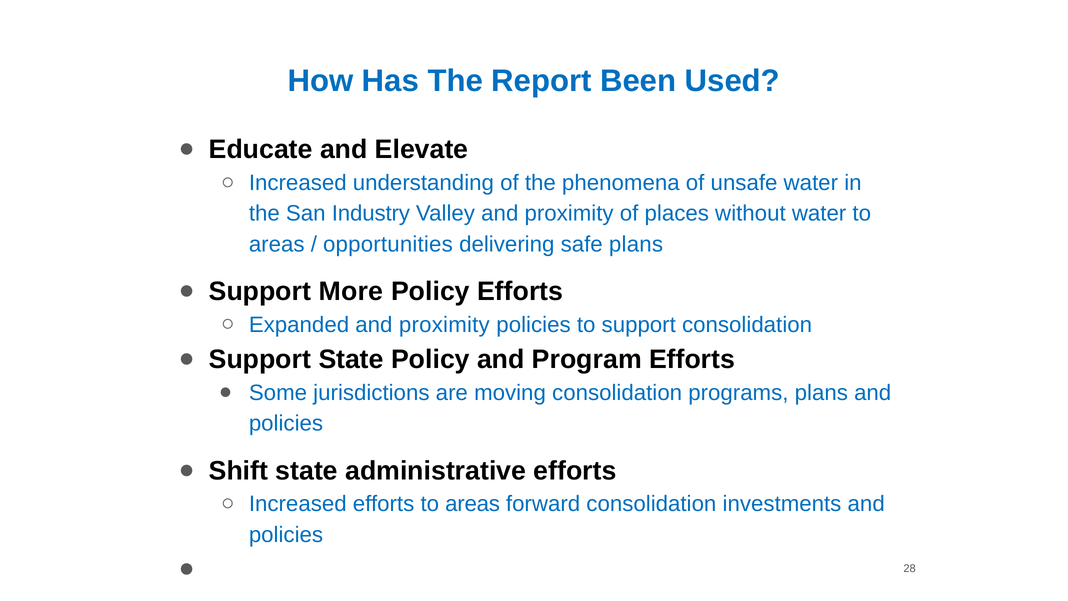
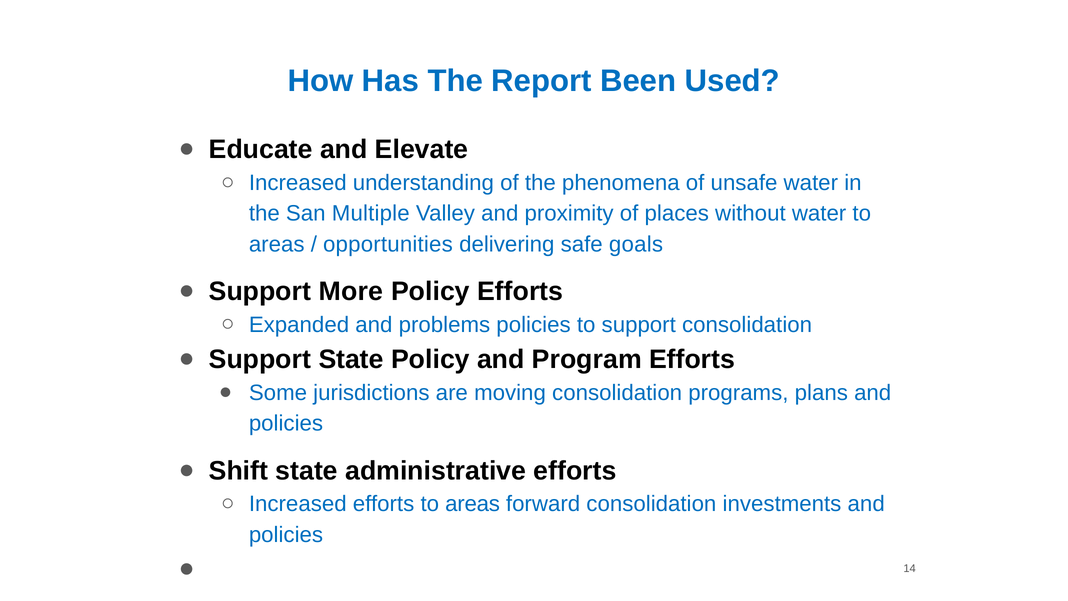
Industry: Industry -> Multiple
safe plans: plans -> goals
Expanded and proximity: proximity -> problems
28: 28 -> 14
